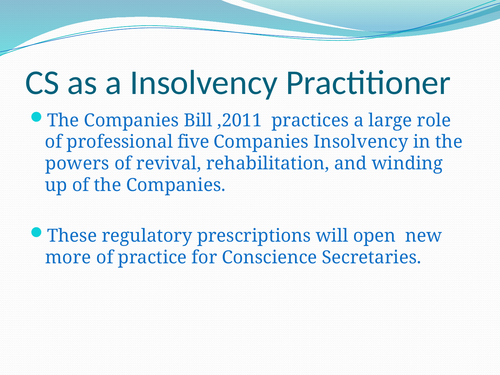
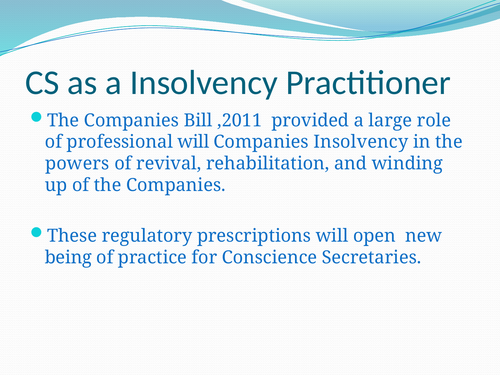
practices: practices -> provided
professional five: five -> will
more: more -> being
